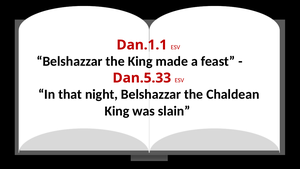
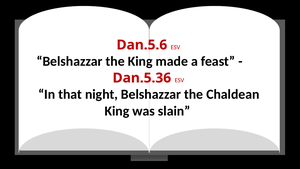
Dan.1.1: Dan.1.1 -> Dan.5.6
Dan.5.33: Dan.5.33 -> Dan.5.36
